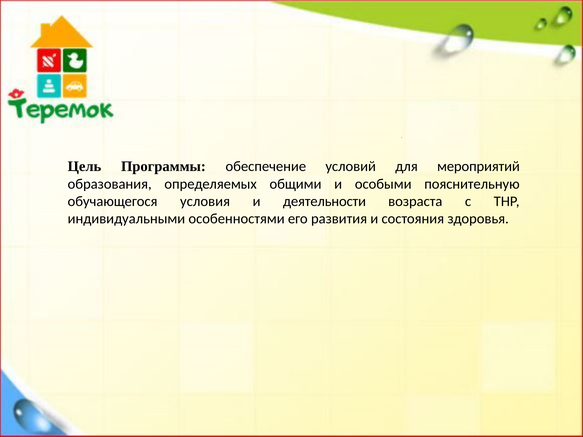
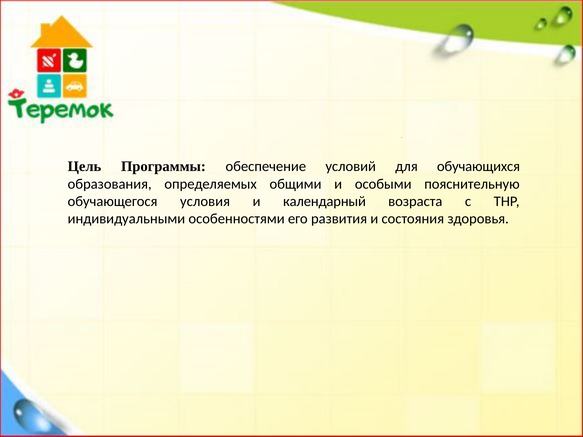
мероприятий: мероприятий -> обучающихся
деятельности: деятельности -> календарный
